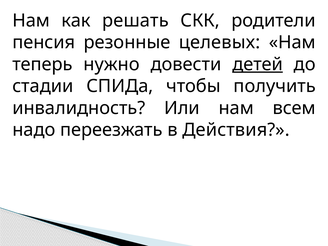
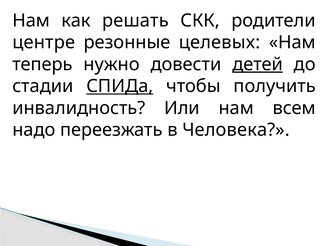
пенсия: пенсия -> центре
СПИДа underline: none -> present
Действия: Действия -> Человека
